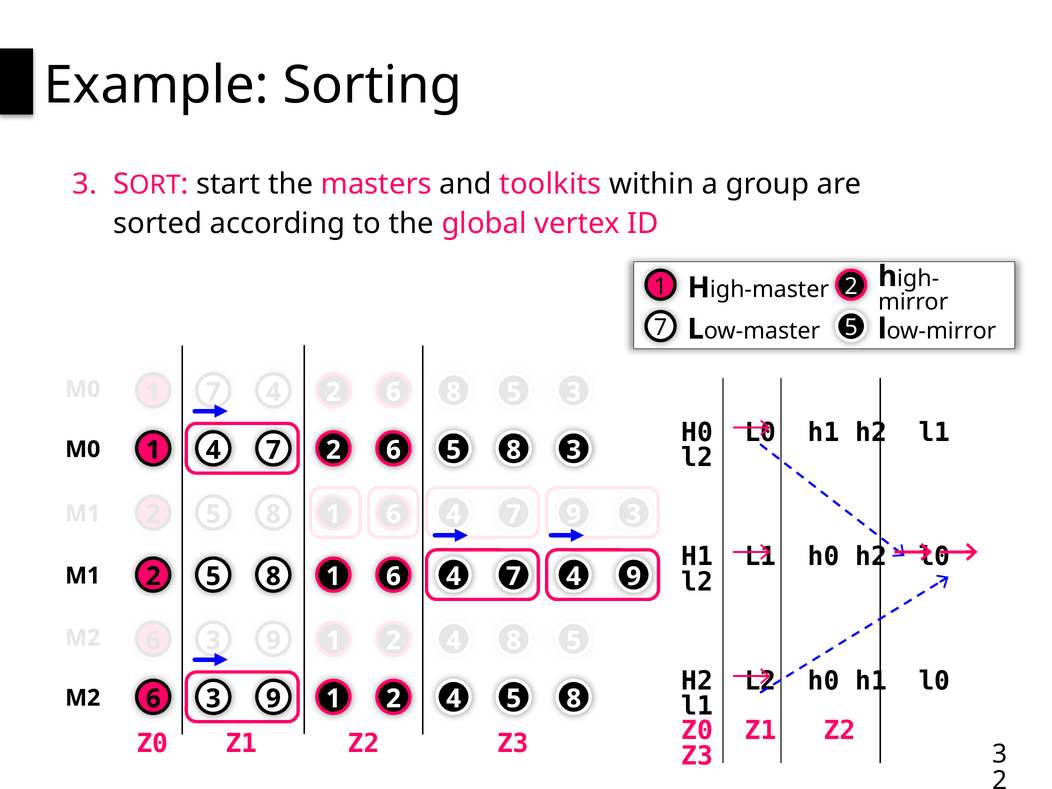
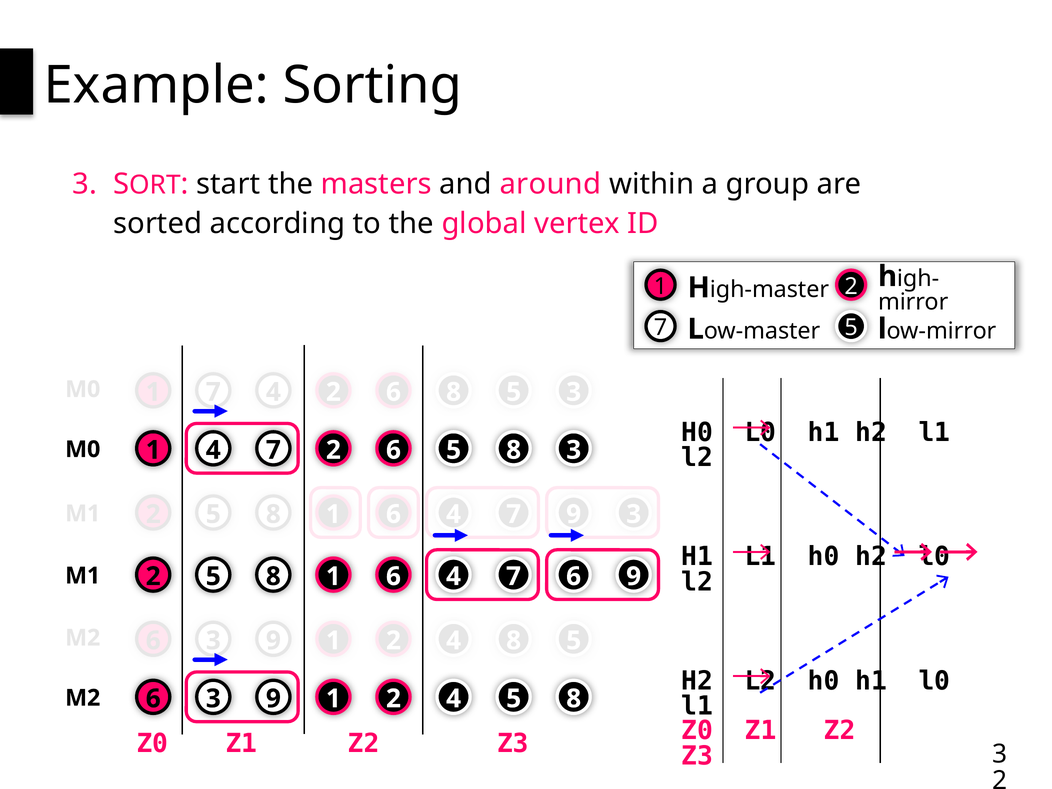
toolkits: toolkits -> around
1 7 4: 4 -> 6
